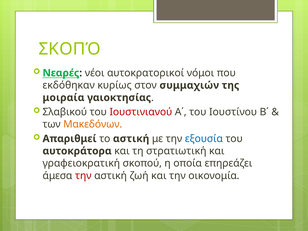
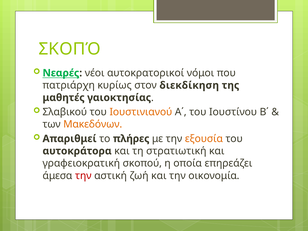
εκδόθηκαν: εκδόθηκαν -> πατριάρχη
συμμαχιών: συμμαχιών -> διεκδίκηση
μοιραία: μοιραία -> μαθητές
Ιουστινιανού colour: red -> orange
το αστική: αστική -> πλήρες
εξουσία colour: blue -> orange
